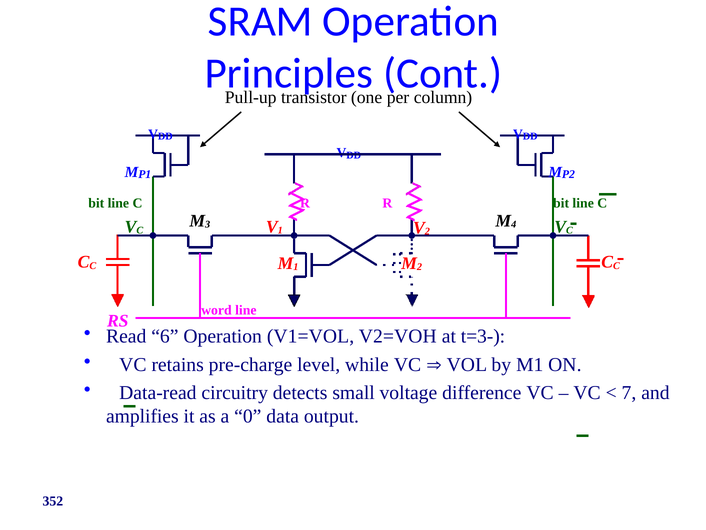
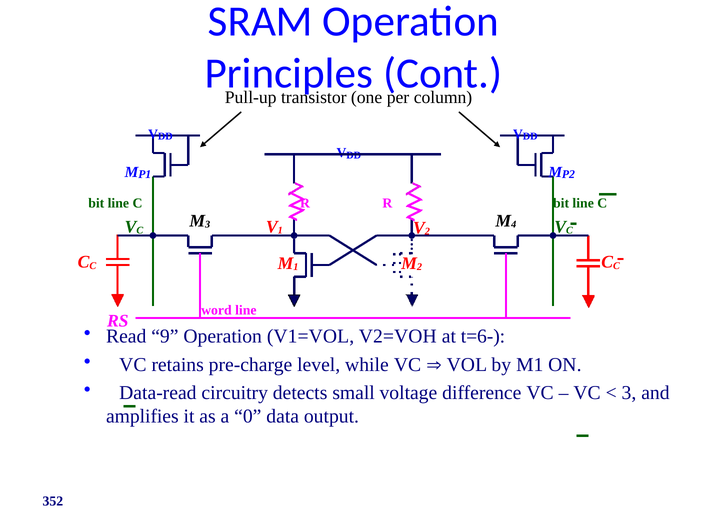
6: 6 -> 9
t=3-: t=3- -> t=6-
7 at (629, 393): 7 -> 3
